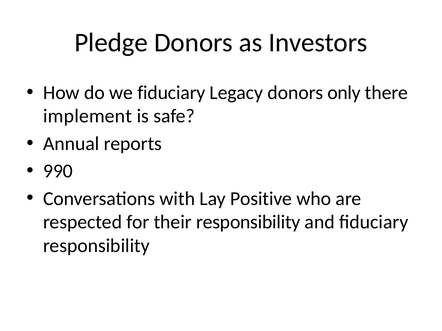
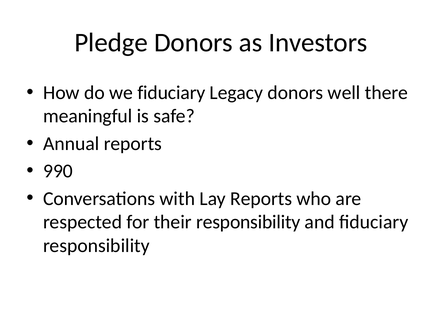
only: only -> well
implement: implement -> meaningful
Lay Positive: Positive -> Reports
